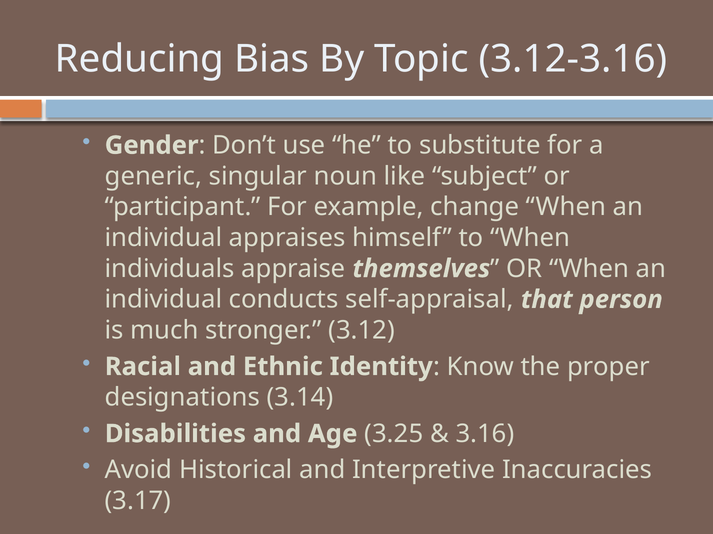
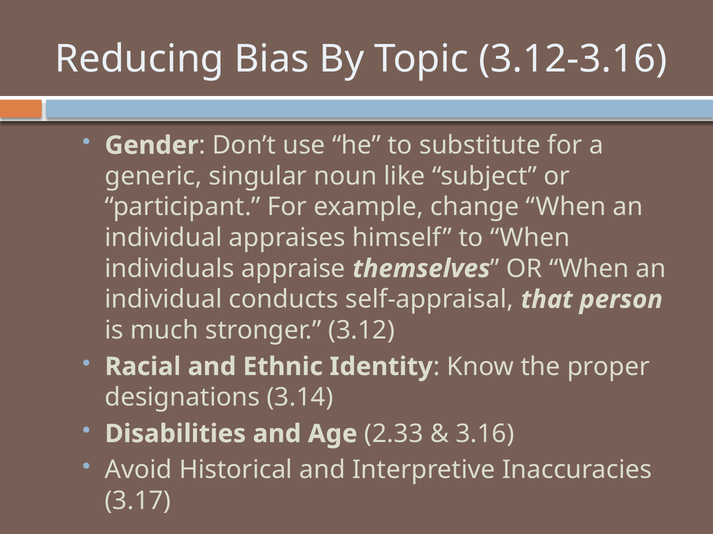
3.25: 3.25 -> 2.33
